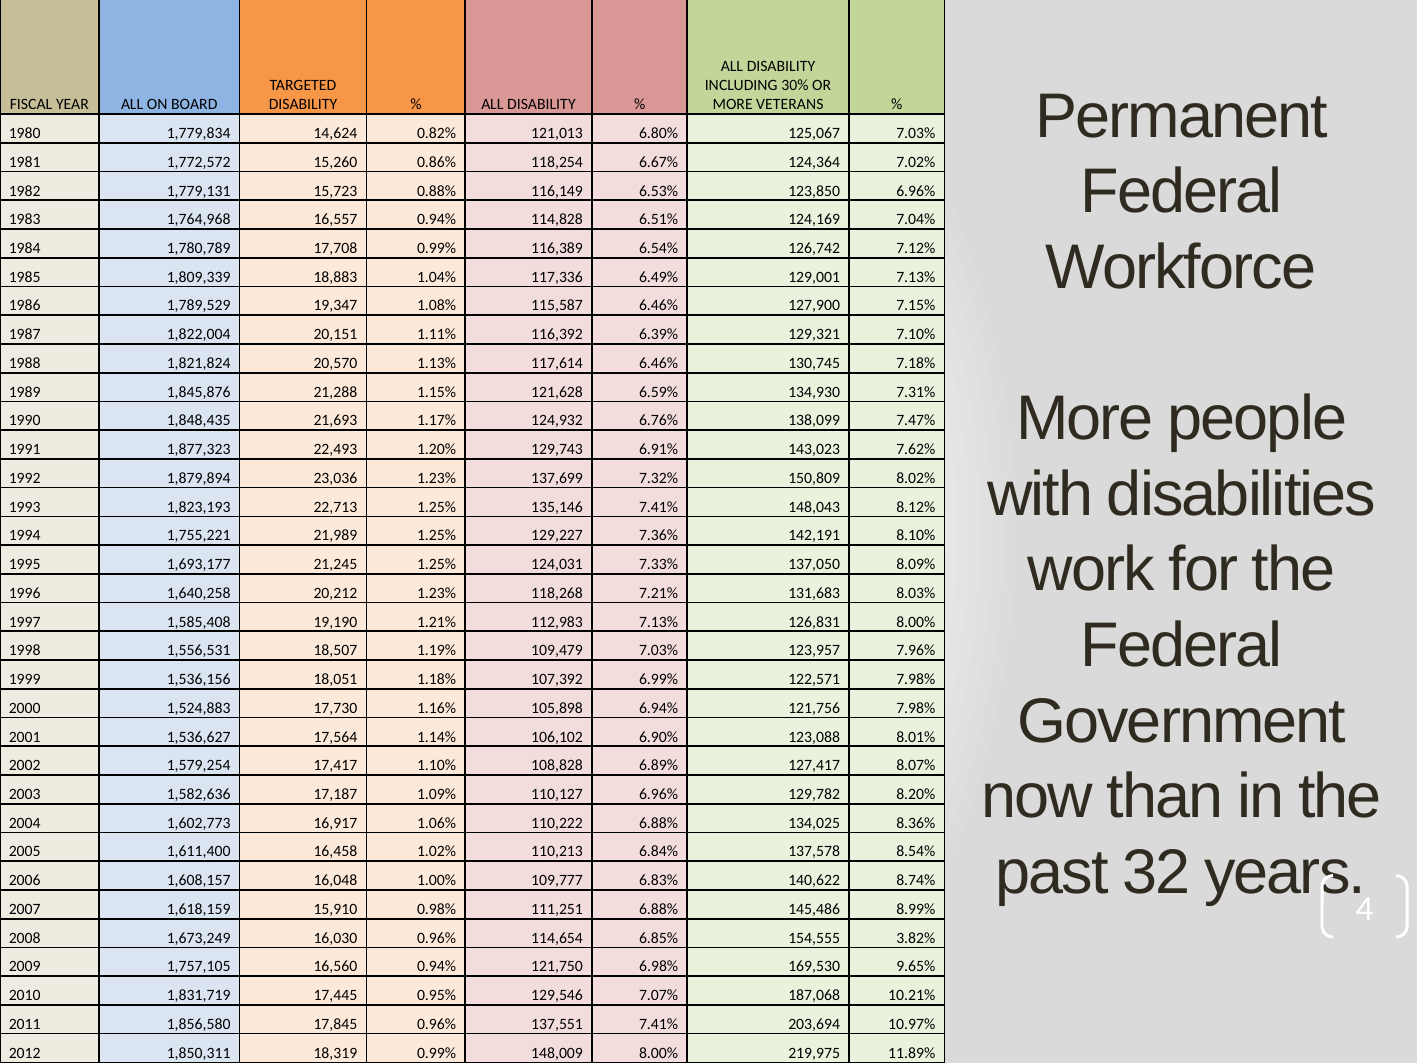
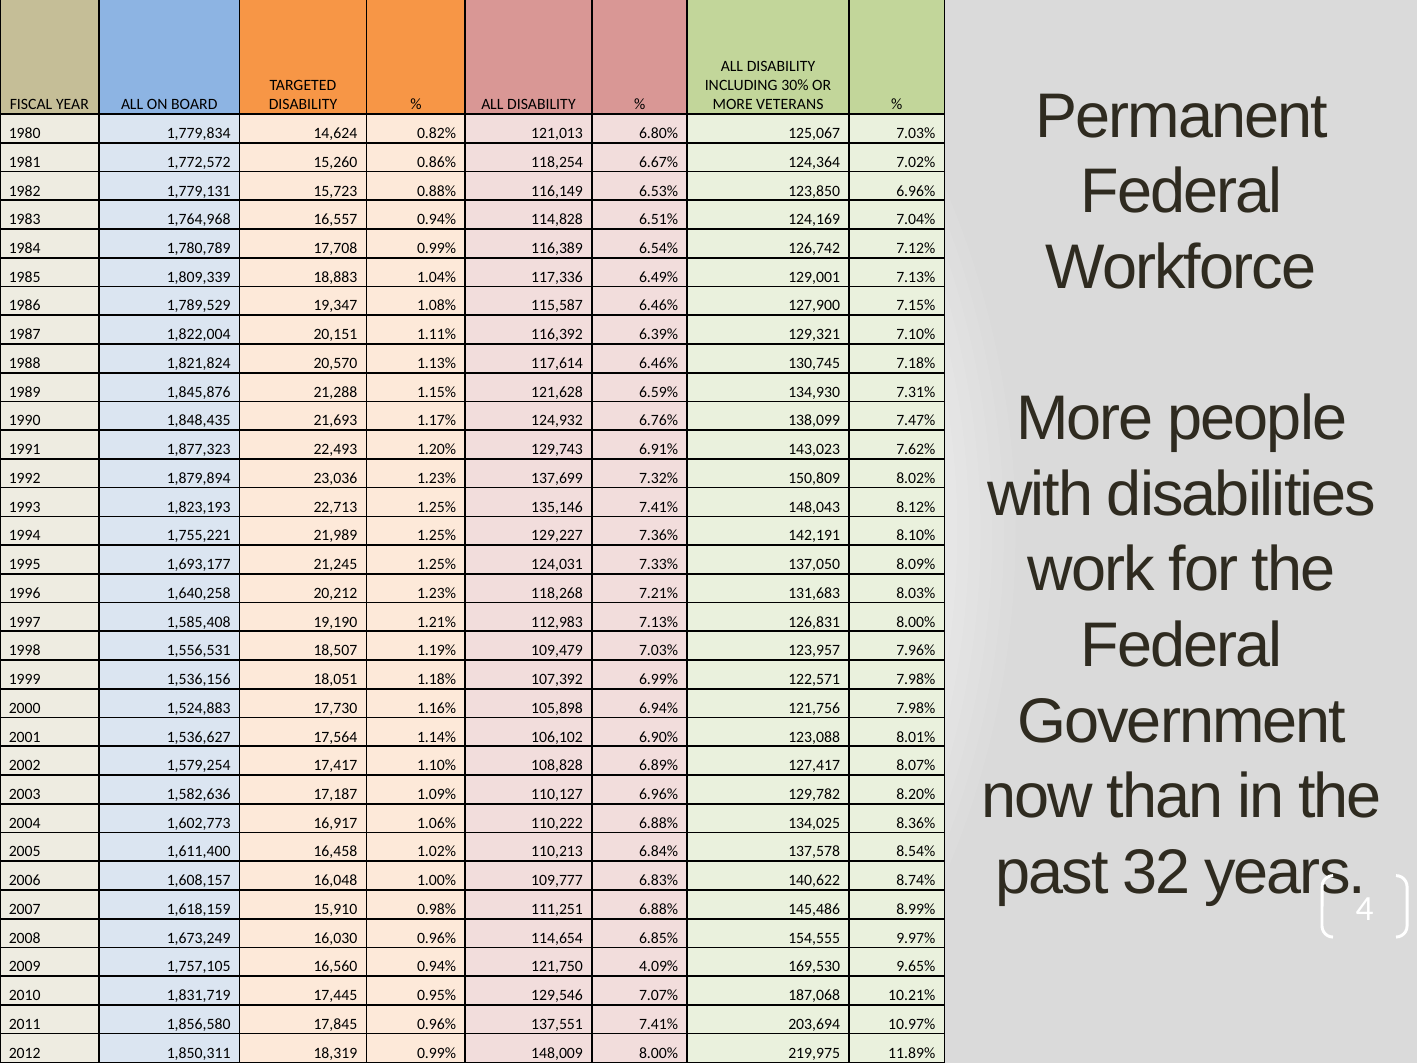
3.82%: 3.82% -> 9.97%
6.98%: 6.98% -> 4.09%
